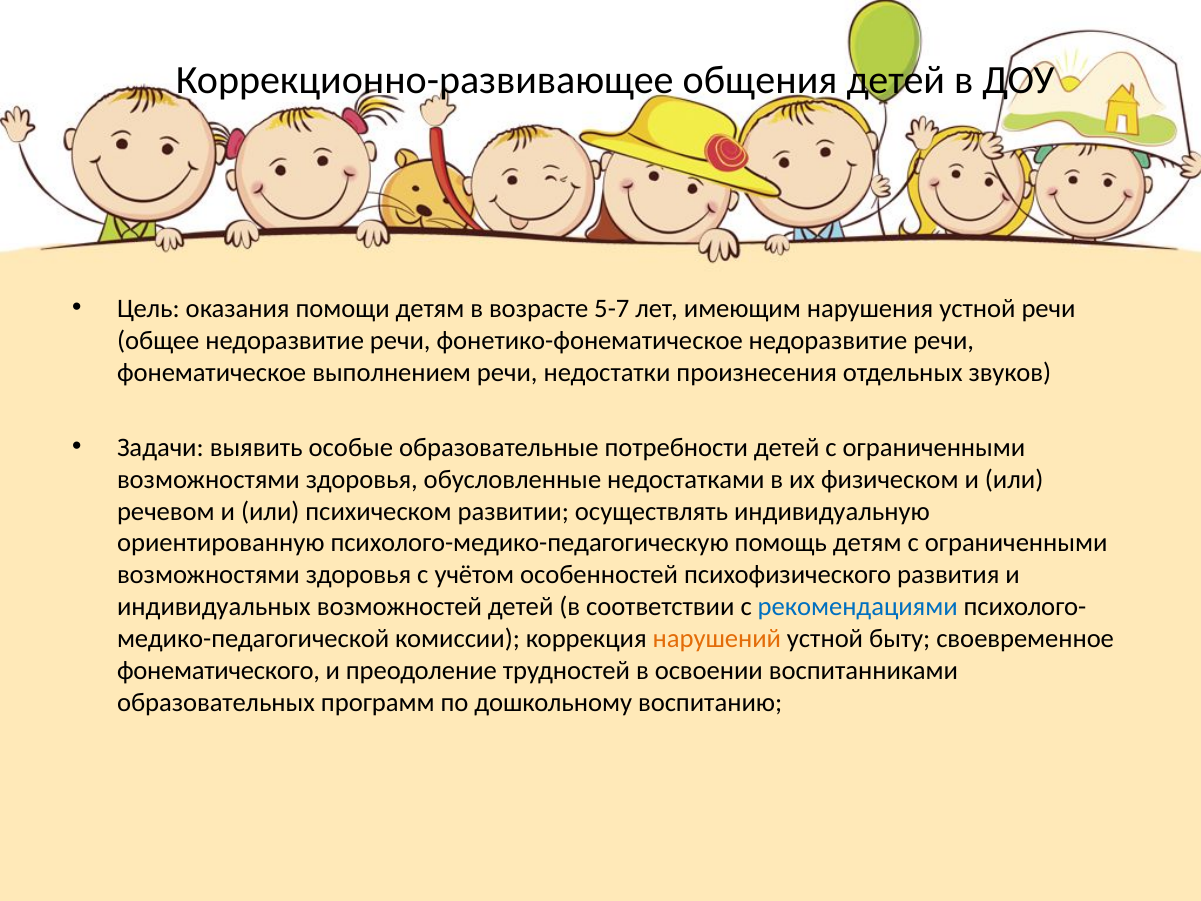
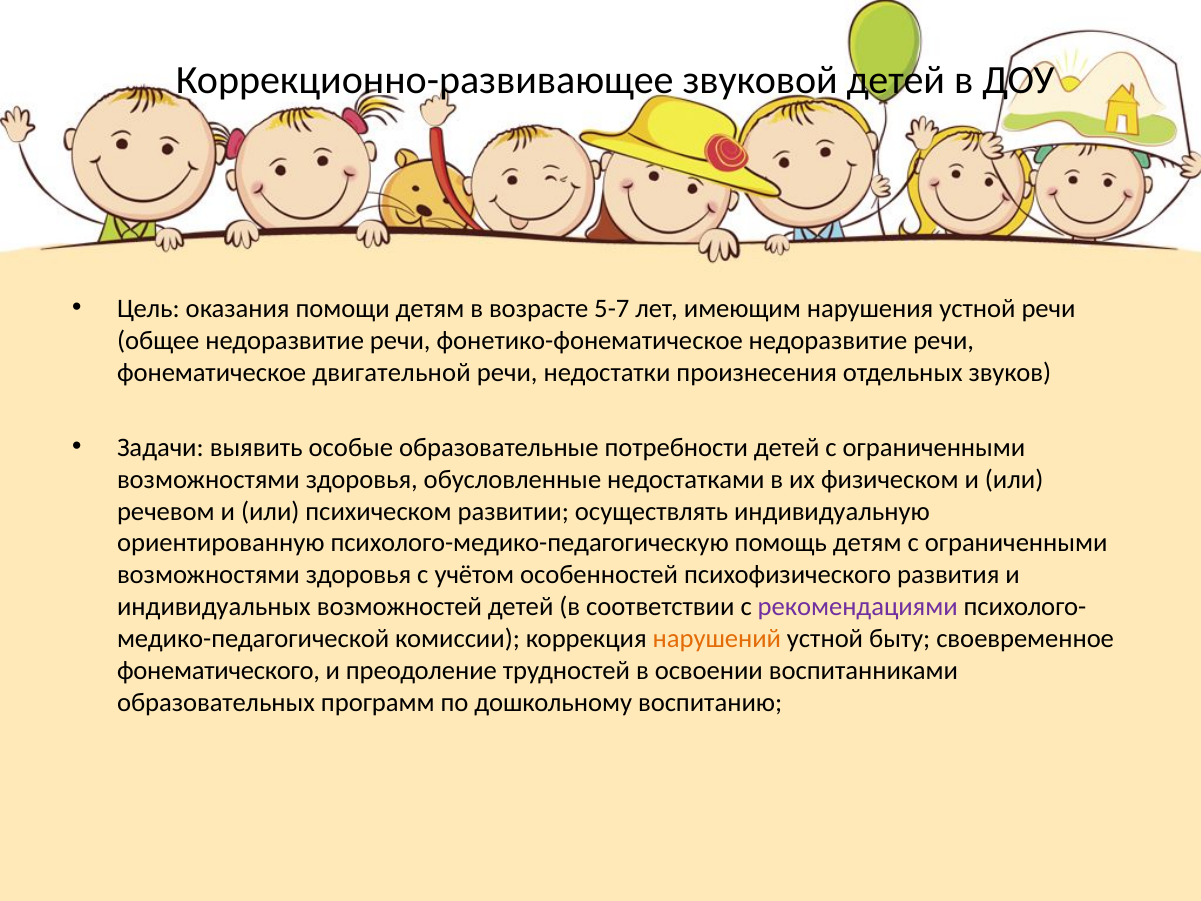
общения: общения -> звуковой
выполнением: выполнением -> двигательной
рекомендациями colour: blue -> purple
